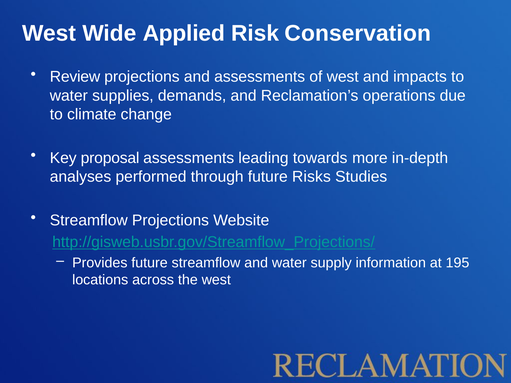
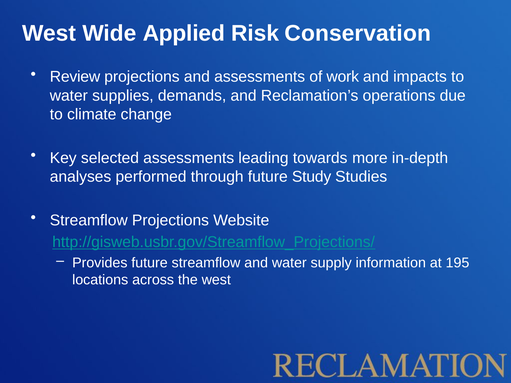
of west: west -> work
proposal: proposal -> selected
Risks: Risks -> Study
